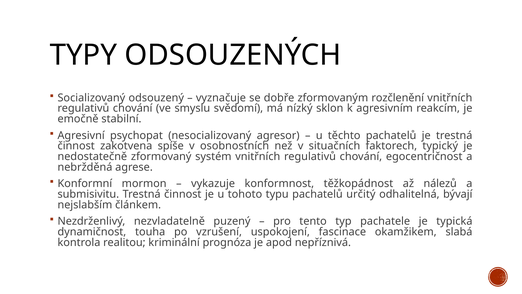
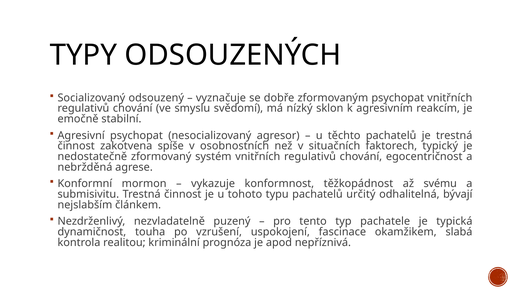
zformovaným rozčlenění: rozčlenění -> psychopat
nálezů: nálezů -> svému
